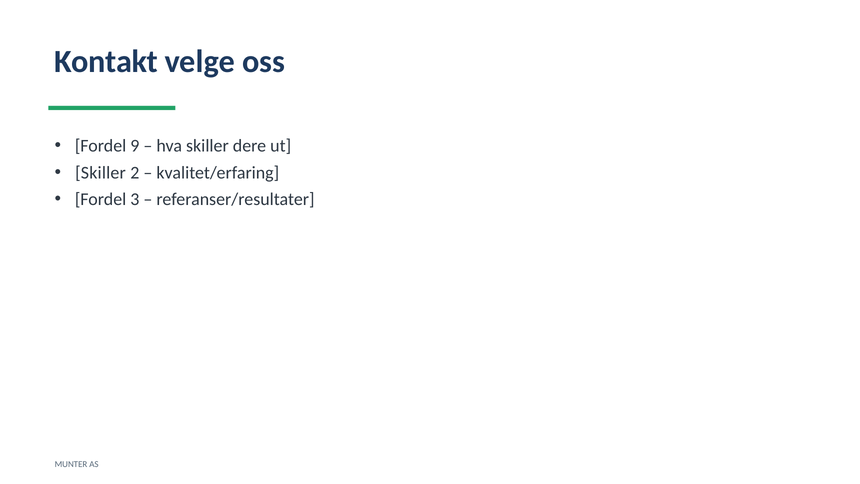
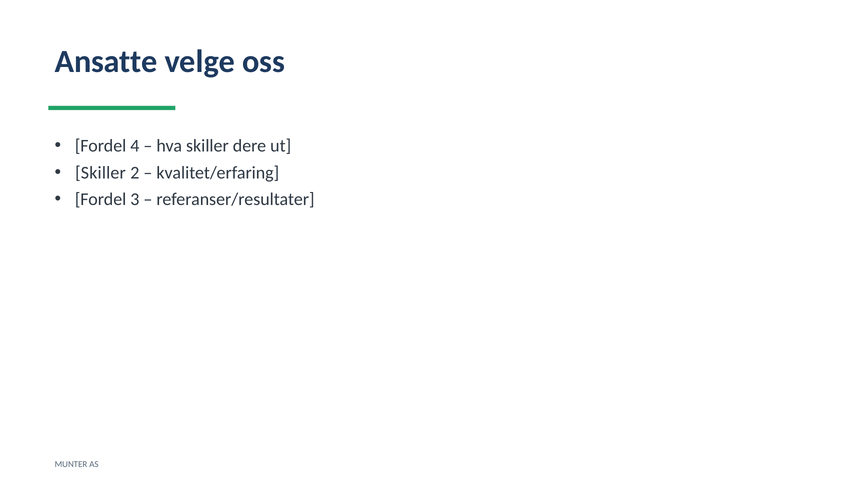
Kontakt: Kontakt -> Ansatte
9: 9 -> 4
